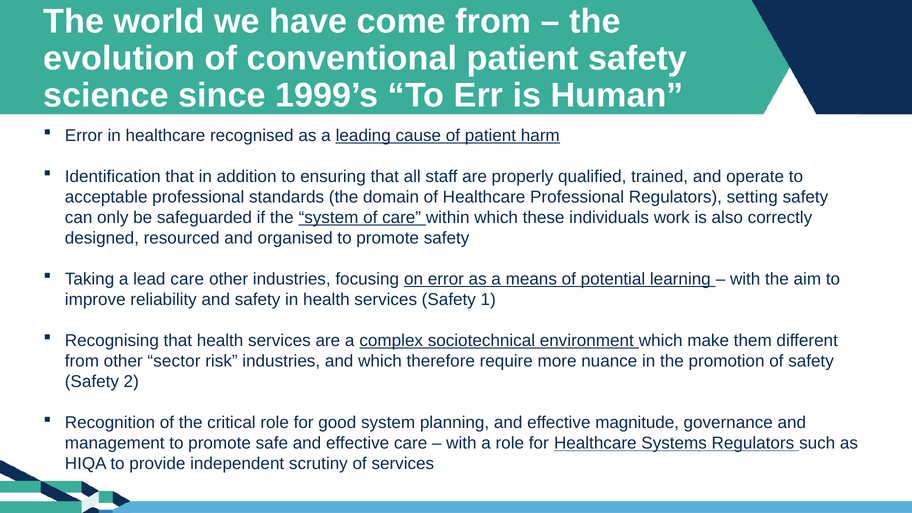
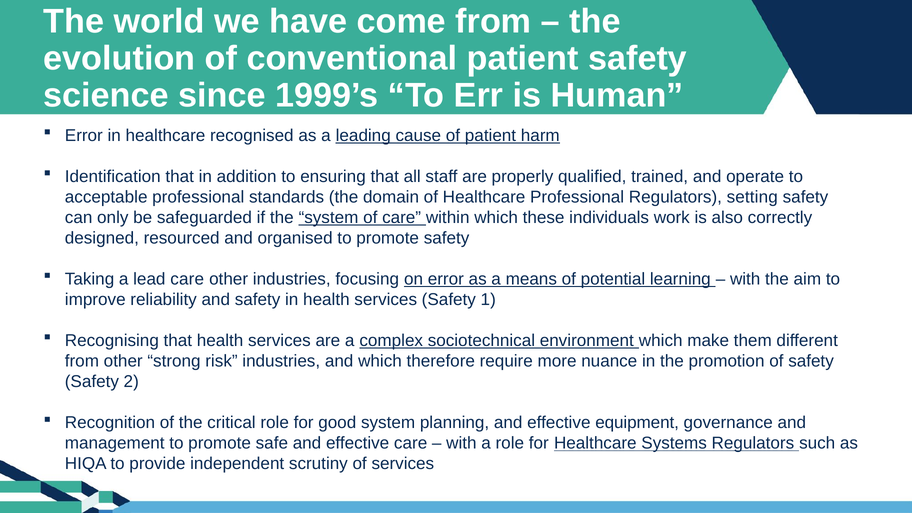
sector: sector -> strong
magnitude: magnitude -> equipment
